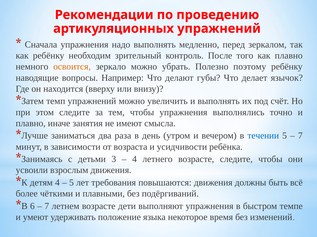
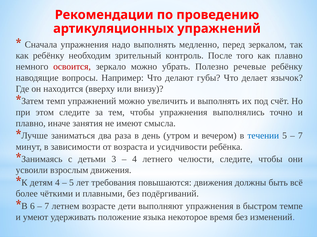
освоится colour: orange -> red
поэтому: поэтому -> речевые
летнего возрасте: возрасте -> челюсти
